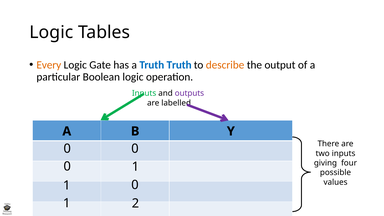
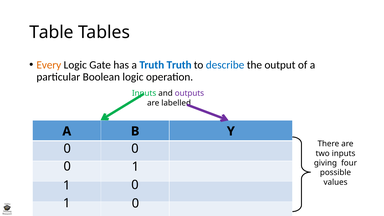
Logic at (51, 32): Logic -> Table
describe colour: orange -> blue
1 2: 2 -> 0
